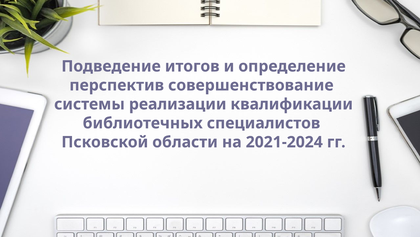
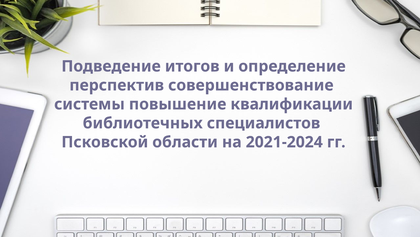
реализации: реализации -> повышение
